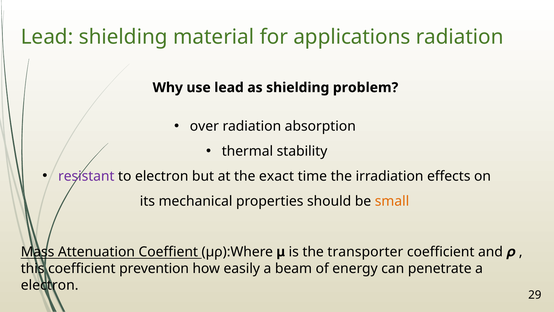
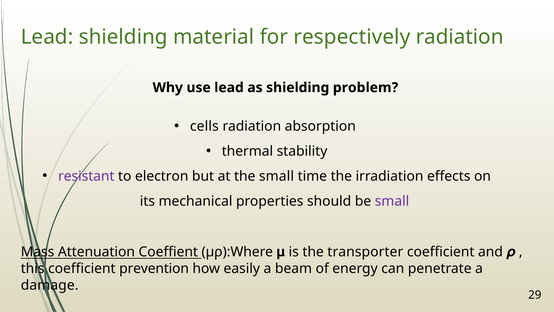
applications: applications -> respectively
over: over -> cells
the exact: exact -> small
small at (392, 201) colour: orange -> purple
electron at (50, 285): electron -> damage
